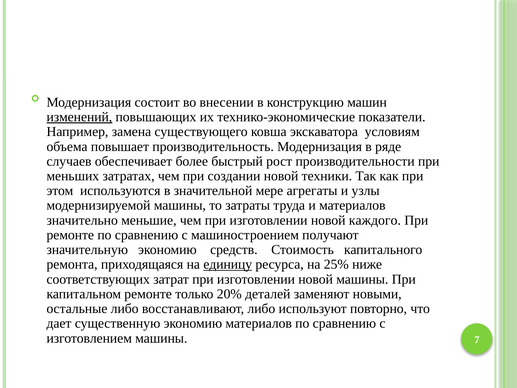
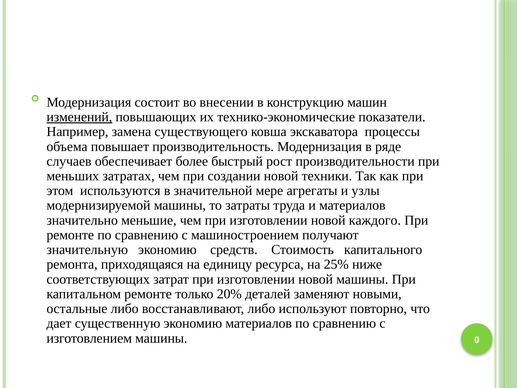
условиям: условиям -> процессы
единицу underline: present -> none
7: 7 -> 0
